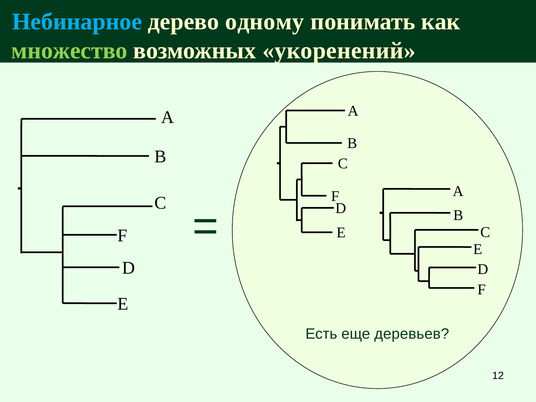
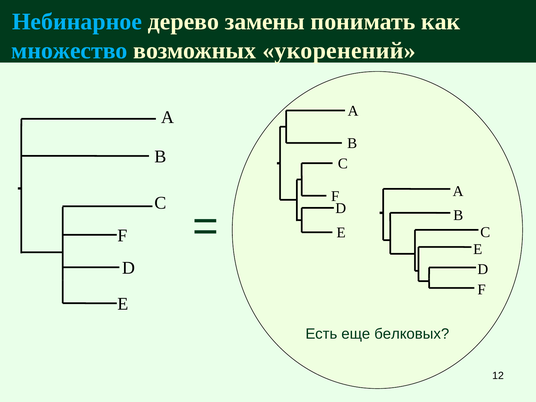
одному: одному -> замены
множество colour: light green -> light blue
деревьев: деревьев -> белковых
